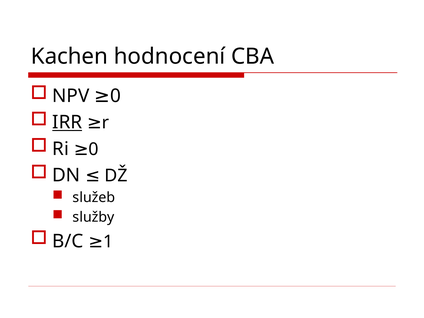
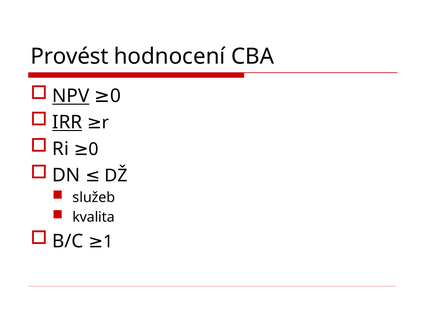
Kachen: Kachen -> Provést
NPV underline: none -> present
služby: služby -> kvalita
